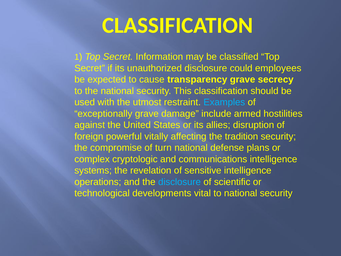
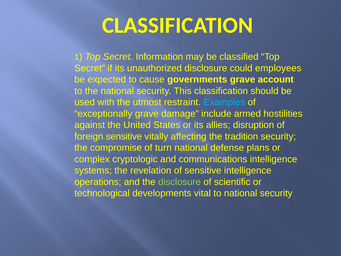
transparency: transparency -> governments
secrecy: secrecy -> account
foreign powerful: powerful -> sensitive
disclosure at (180, 182) colour: light blue -> light green
